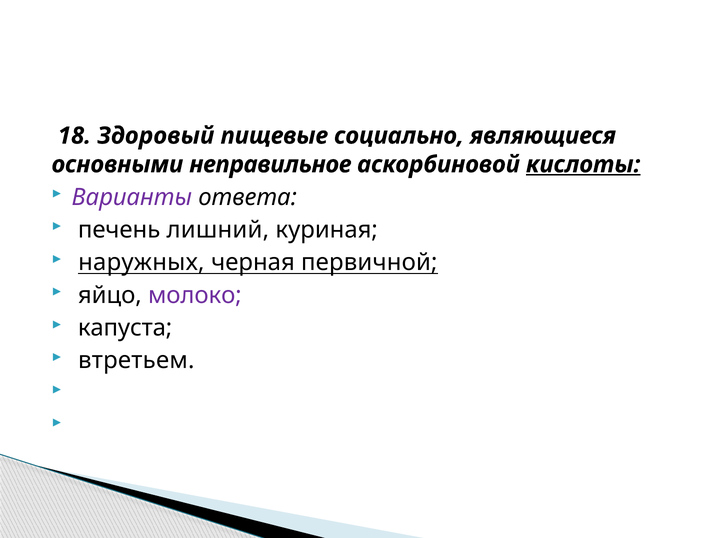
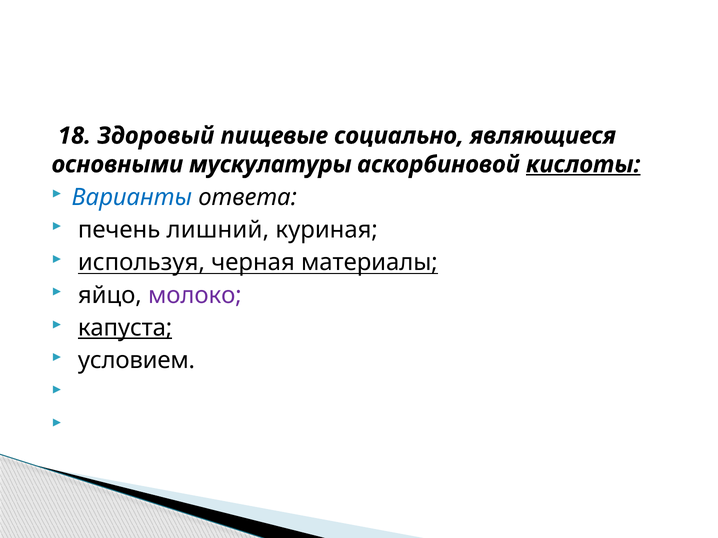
неправильное: неправильное -> мускулатуры
Варианты colour: purple -> blue
наружных: наружных -> используя
первичной: первичной -> материалы
капуста underline: none -> present
втретьем: втретьем -> условием
